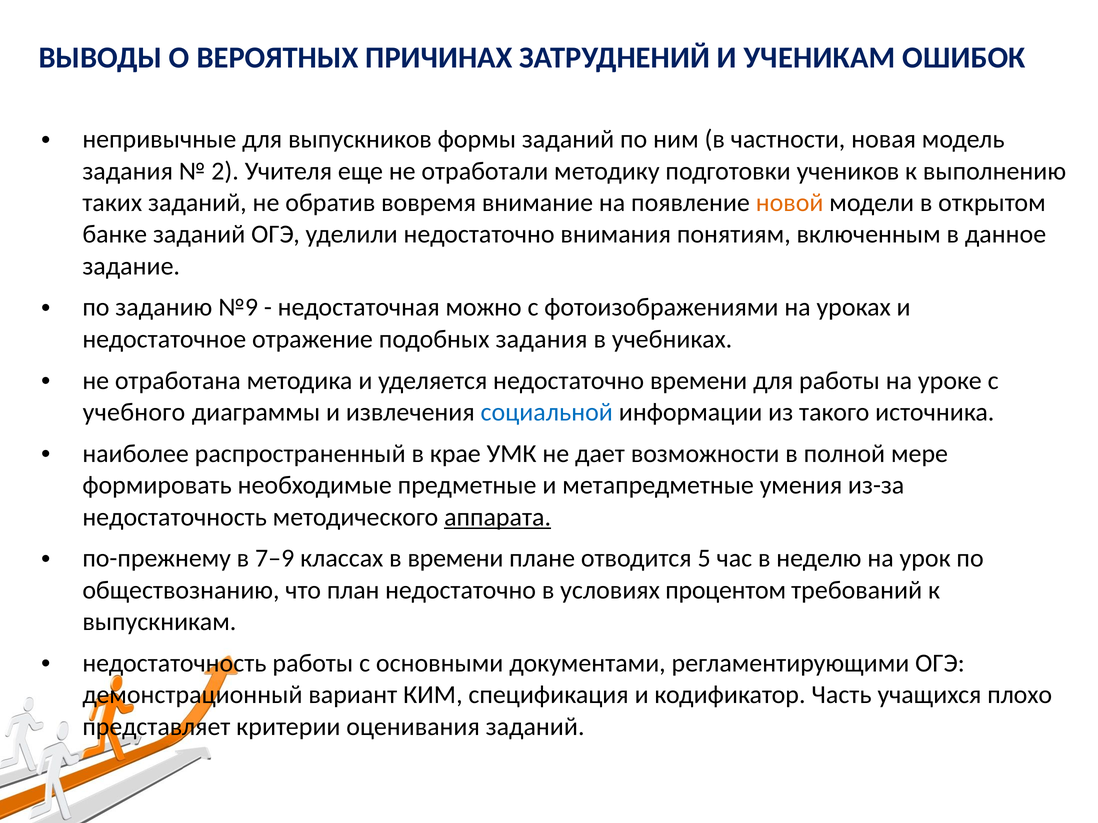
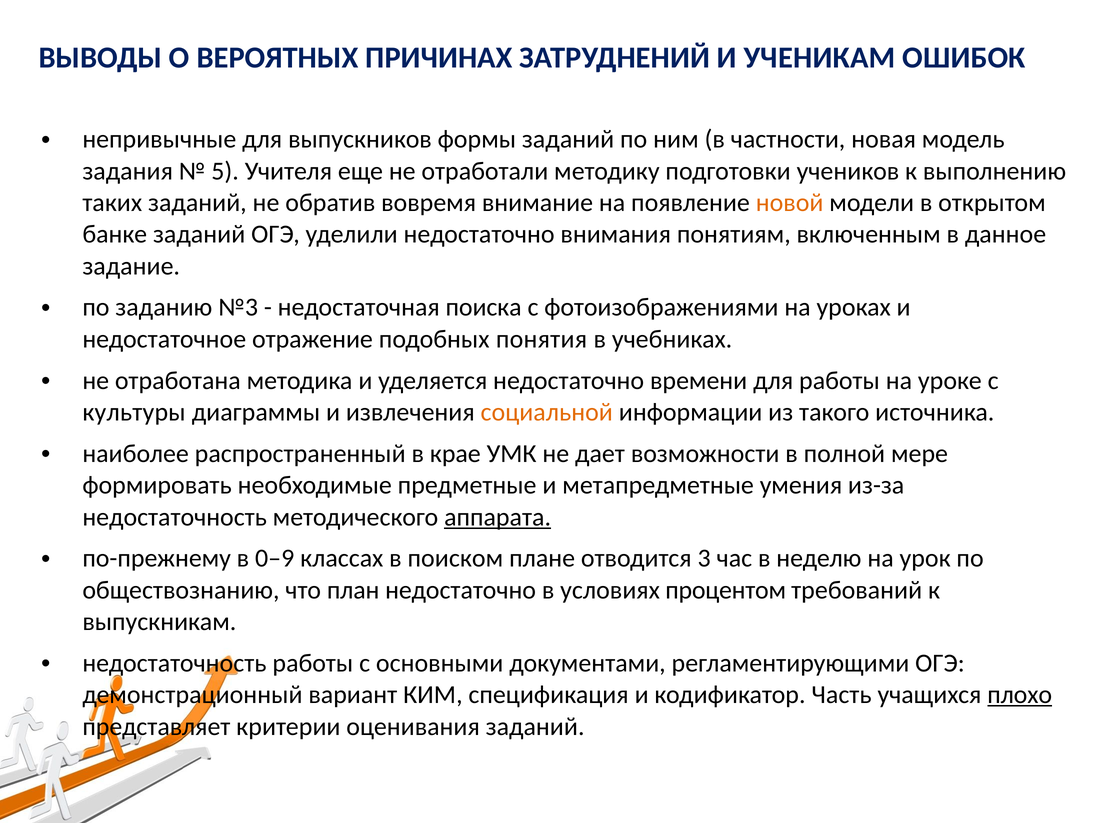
2: 2 -> 5
№9: №9 -> №3
можно: можно -> поиска
подобных задания: задания -> понятия
учебного: учебного -> культуры
социальной colour: blue -> orange
7–9: 7–9 -> 0–9
в времени: времени -> поиском
5: 5 -> 3
плохо underline: none -> present
